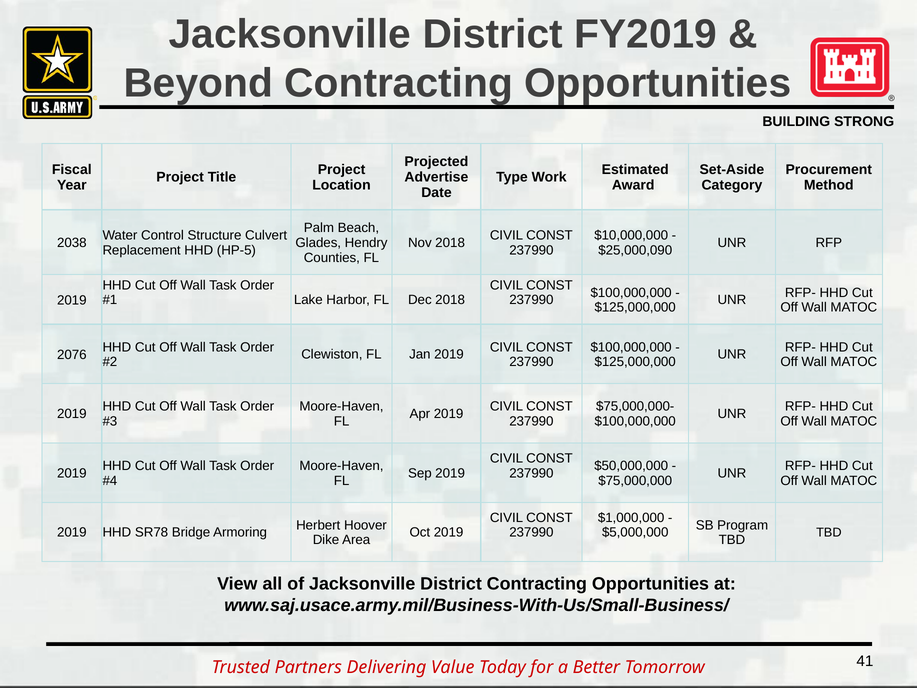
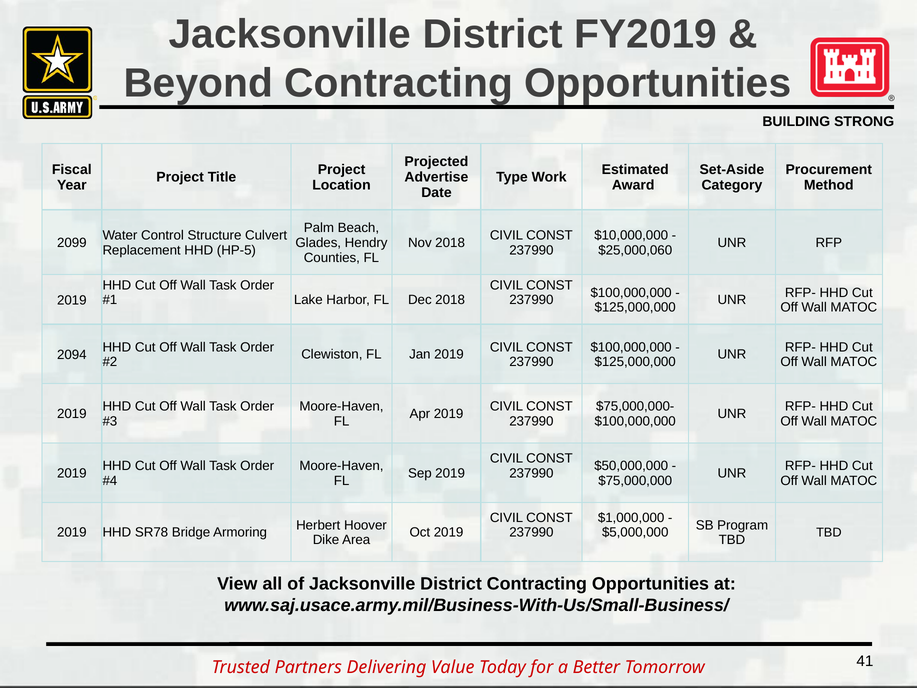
2038: 2038 -> 2099
$25,000,090: $25,000,090 -> $25,000,060
2076: 2076 -> 2094
